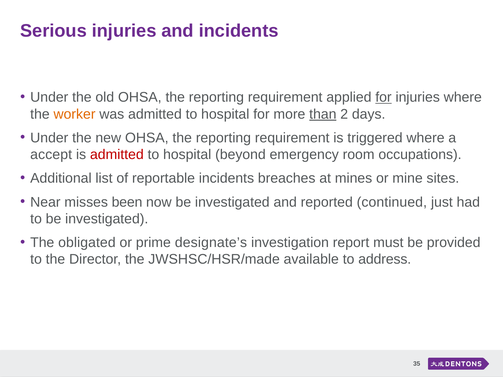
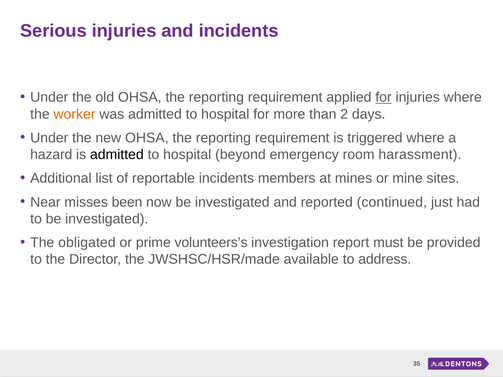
than underline: present -> none
accept: accept -> hazard
admitted at (117, 155) colour: red -> black
occupations: occupations -> harassment
breaches: breaches -> members
designate’s: designate’s -> volunteers’s
